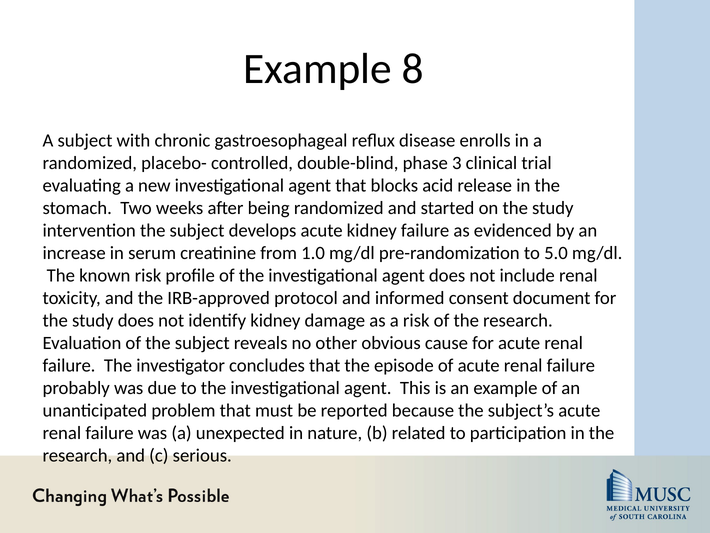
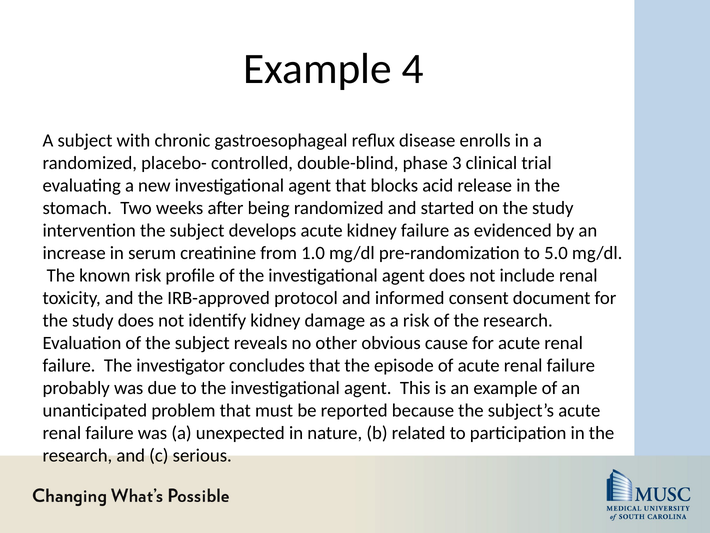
8: 8 -> 4
